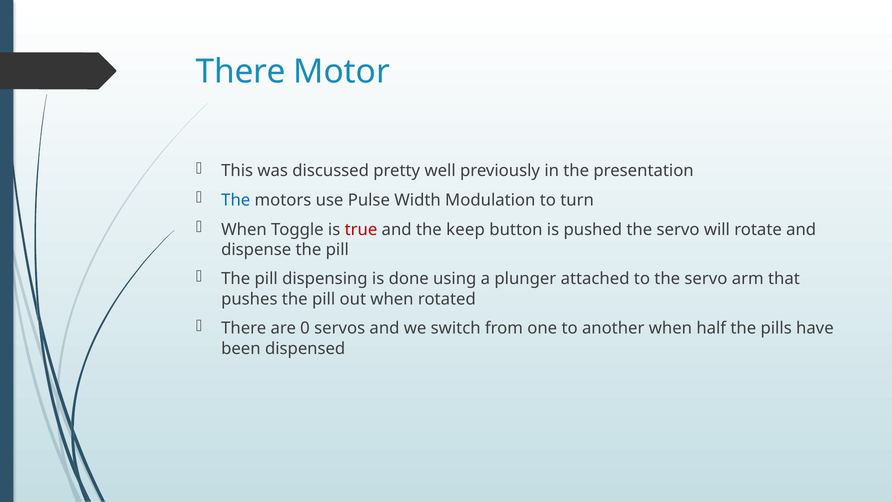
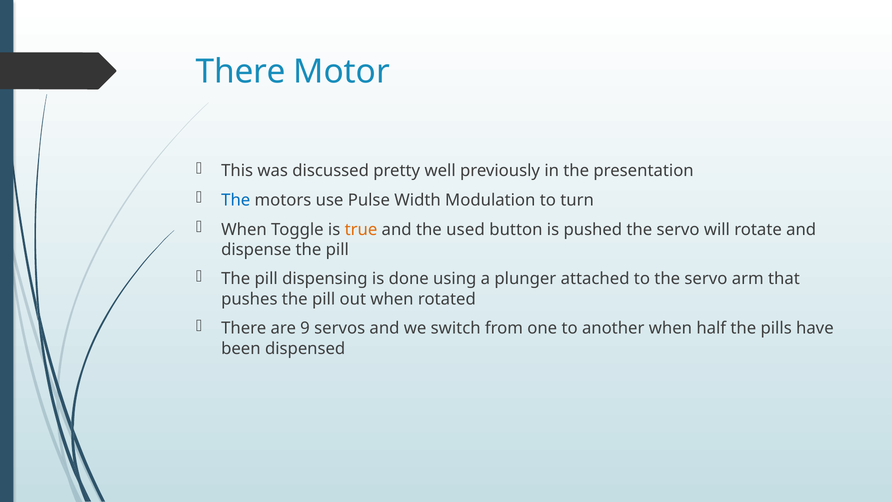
true colour: red -> orange
keep: keep -> used
0: 0 -> 9
